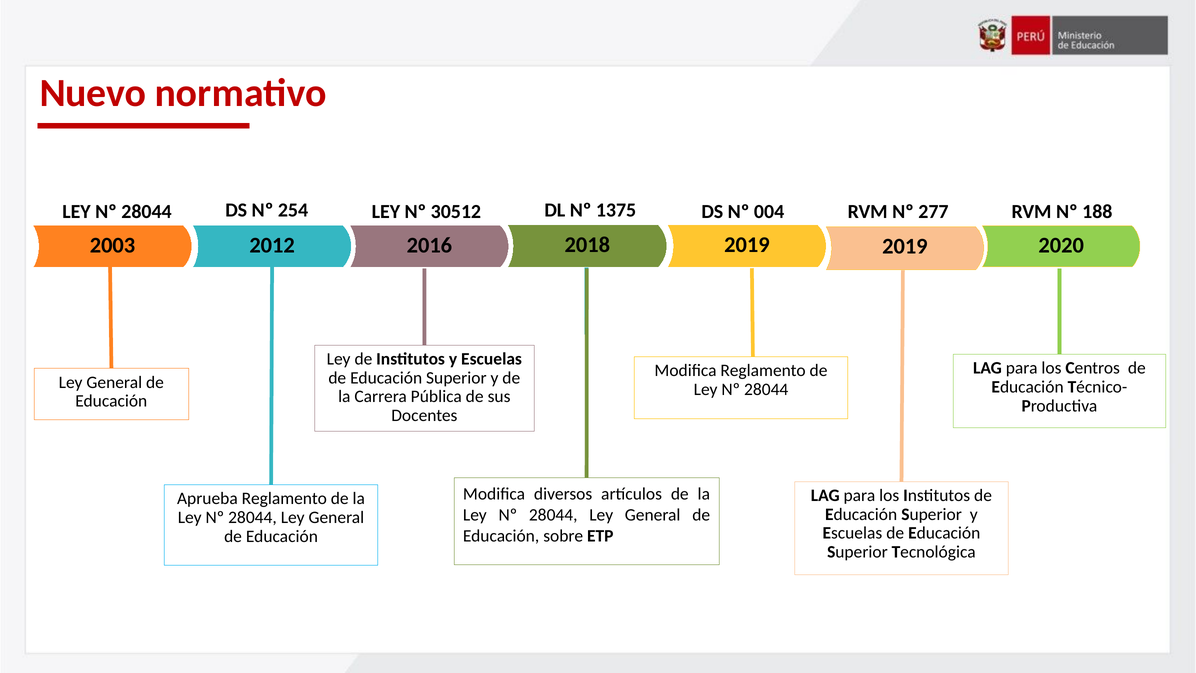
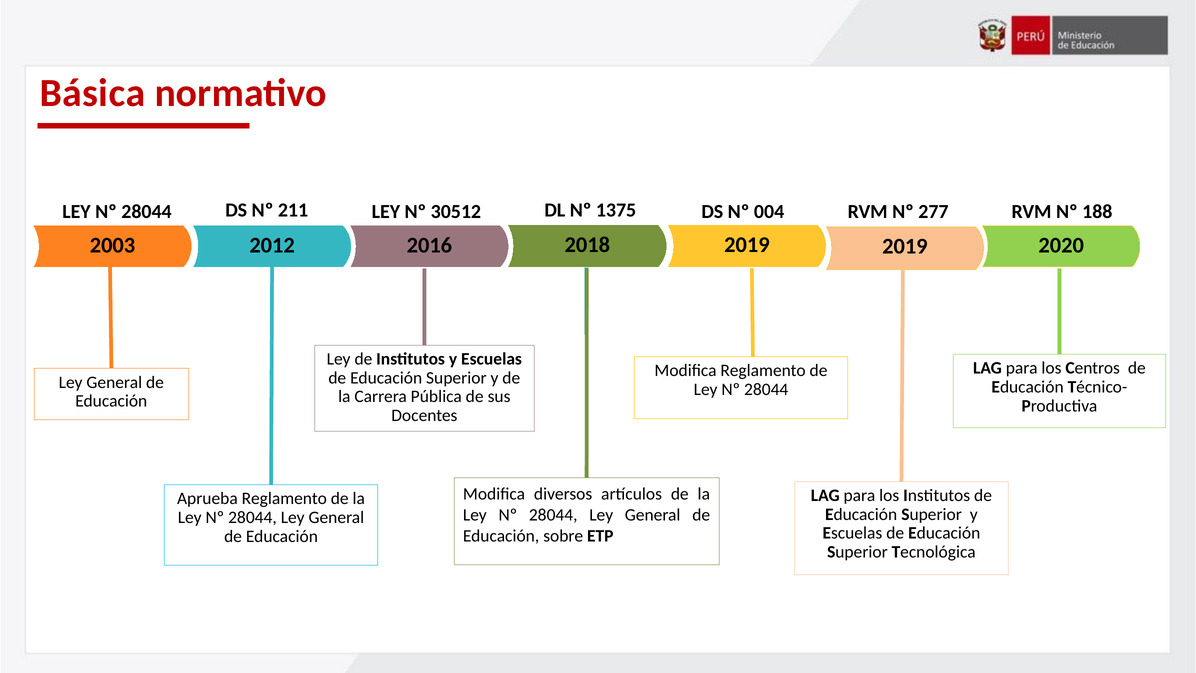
Nuevo: Nuevo -> Básica
254: 254 -> 211
